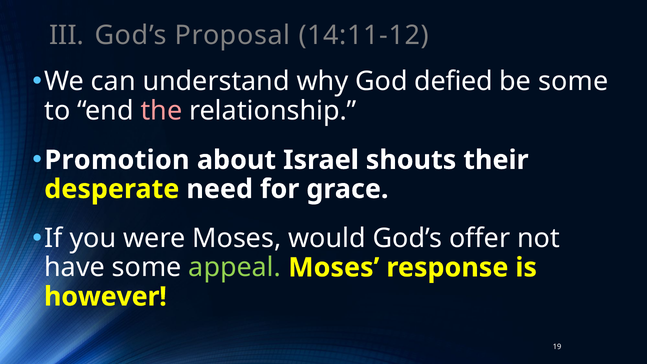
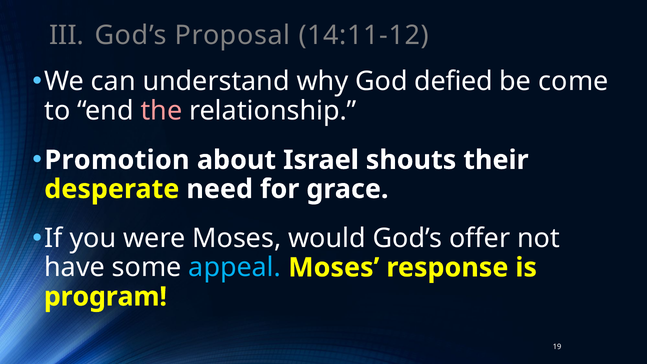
be some: some -> come
appeal colour: light green -> light blue
however: however -> program
